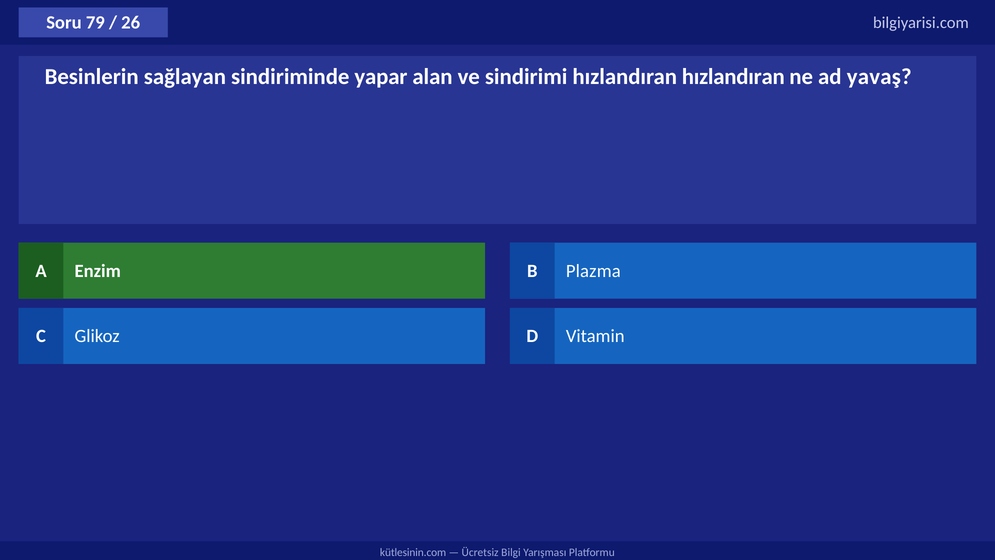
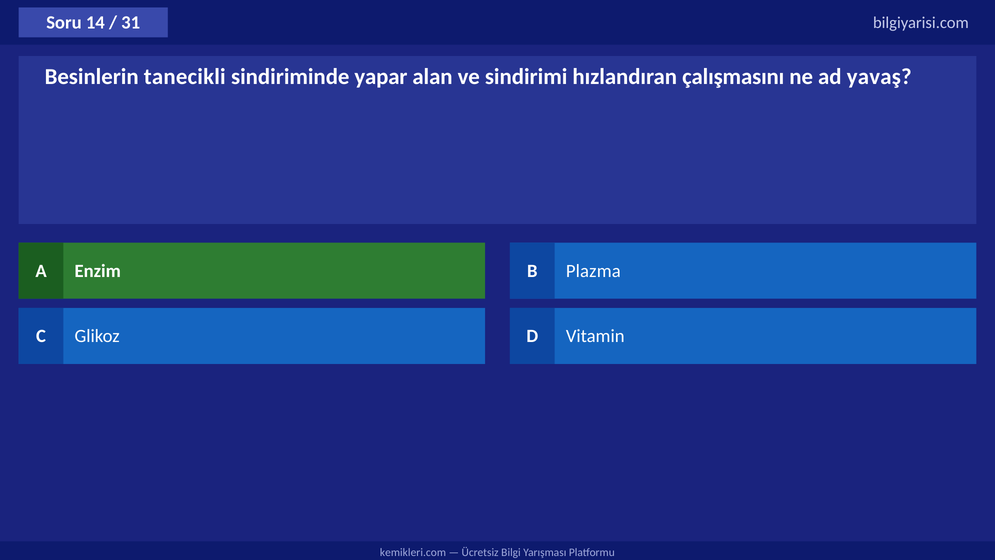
79: 79 -> 14
26: 26 -> 31
sağlayan: sağlayan -> tanecikli
hızlandıran hızlandıran: hızlandıran -> çalışmasını
kütlesinin.com: kütlesinin.com -> kemikleri.com
